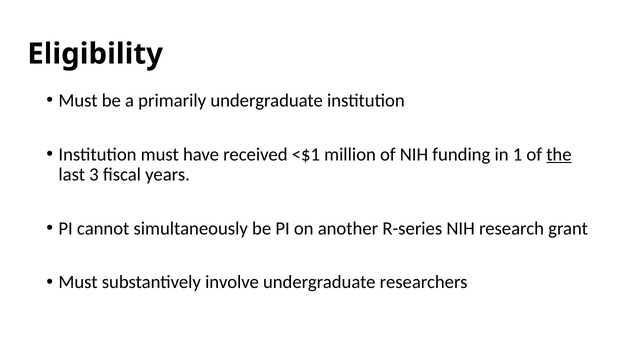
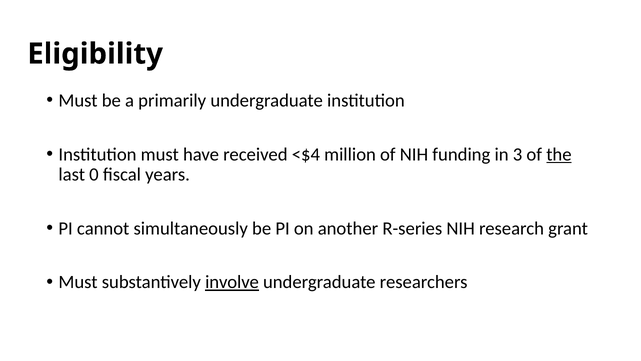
<$1: <$1 -> <$4
1: 1 -> 3
3: 3 -> 0
involve underline: none -> present
